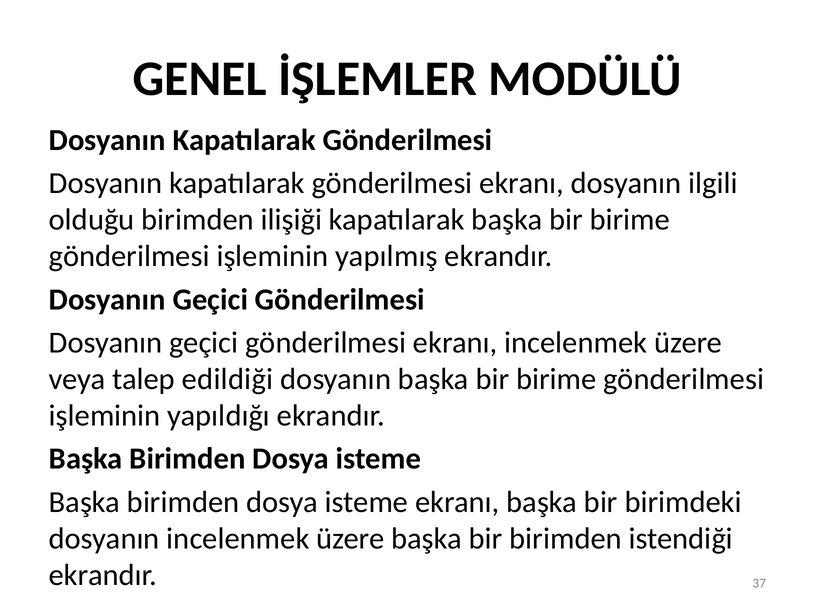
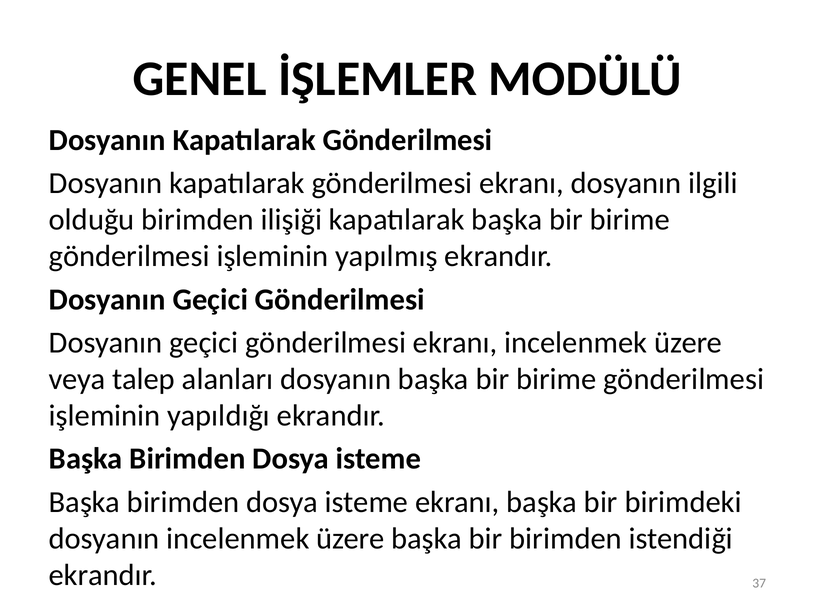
edildiği: edildiği -> alanları
